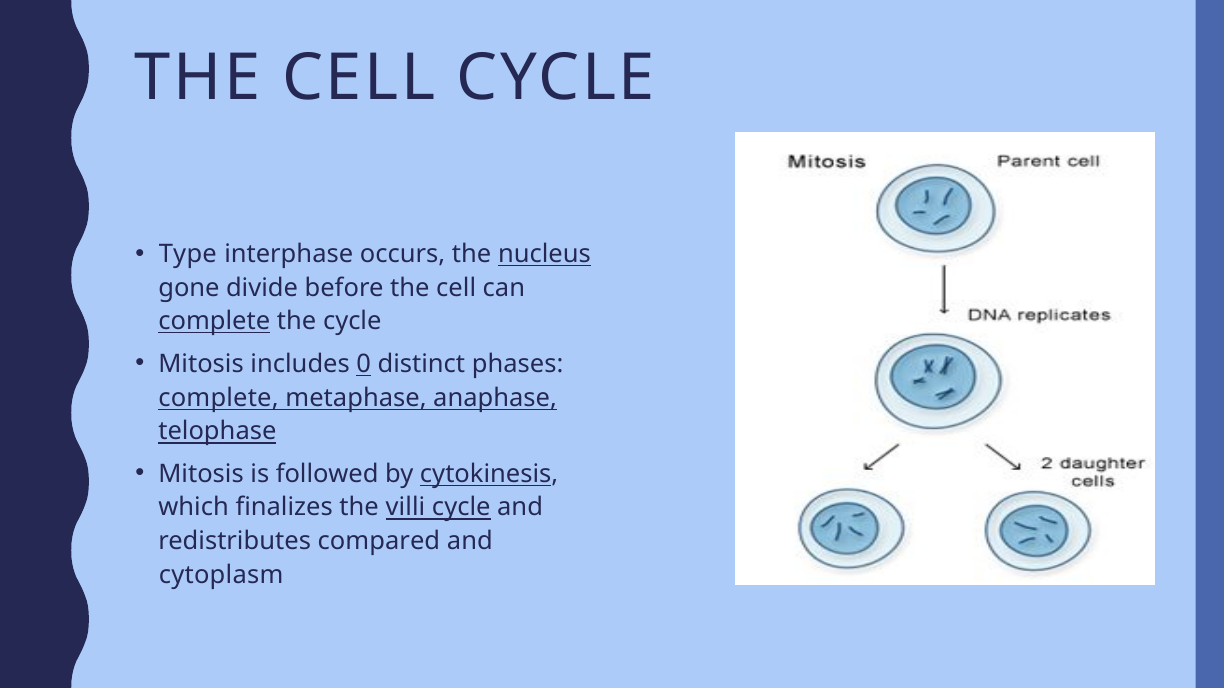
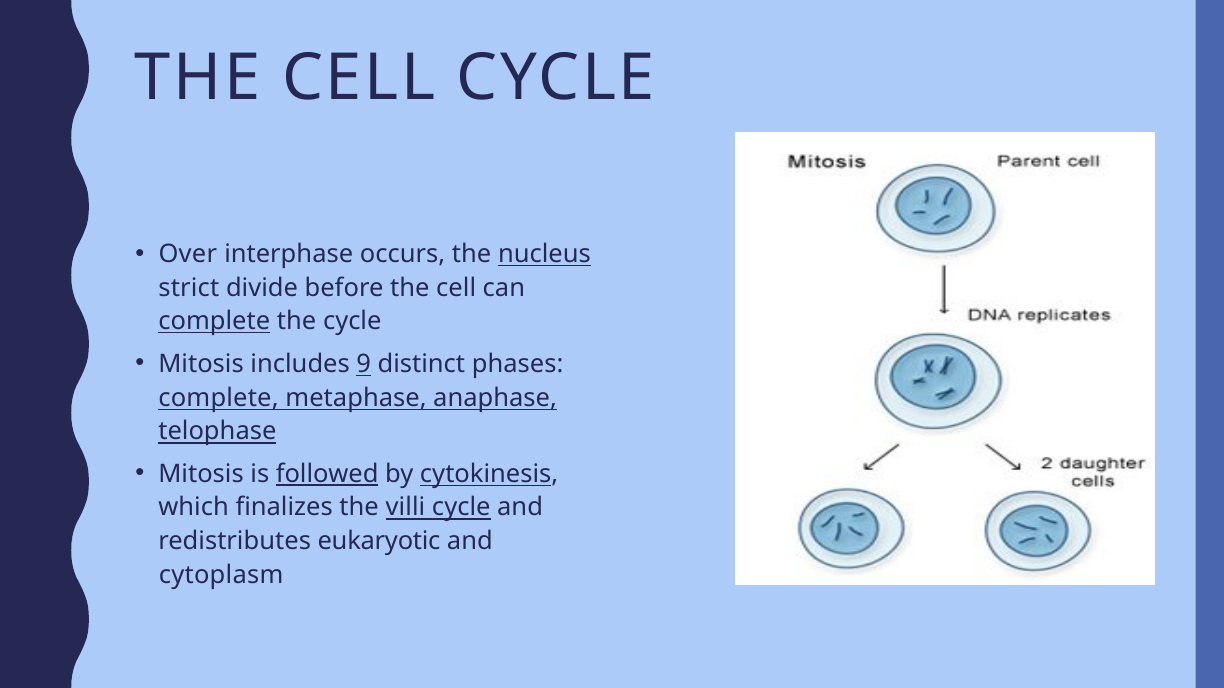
Type: Type -> Over
gone: gone -> strict
0: 0 -> 9
followed underline: none -> present
compared: compared -> eukaryotic
